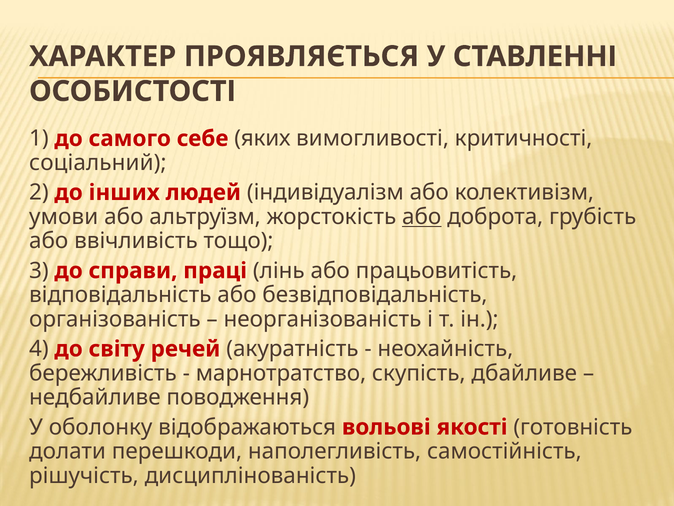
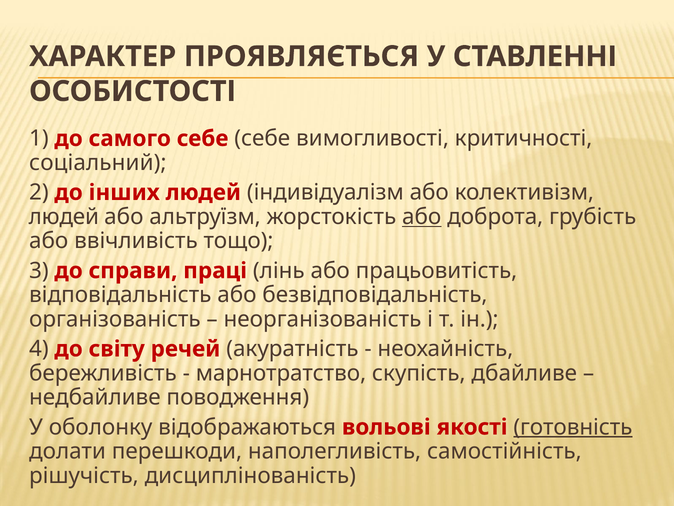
себе яких: яких -> себе
умови at (64, 217): умови -> людей
готовність underline: none -> present
